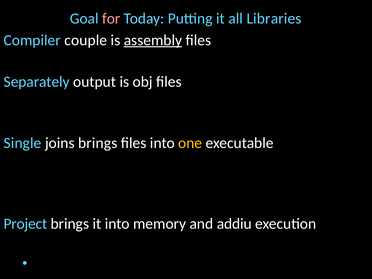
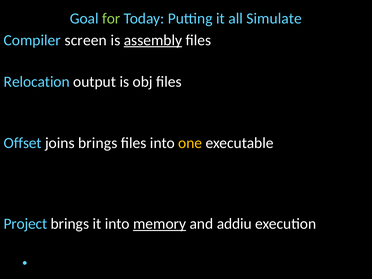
for colour: pink -> light green
Libraries: Libraries -> Simulate
couple: couple -> screen
Separately: Separately -> Relocation
Single: Single -> Offset
memory underline: none -> present
